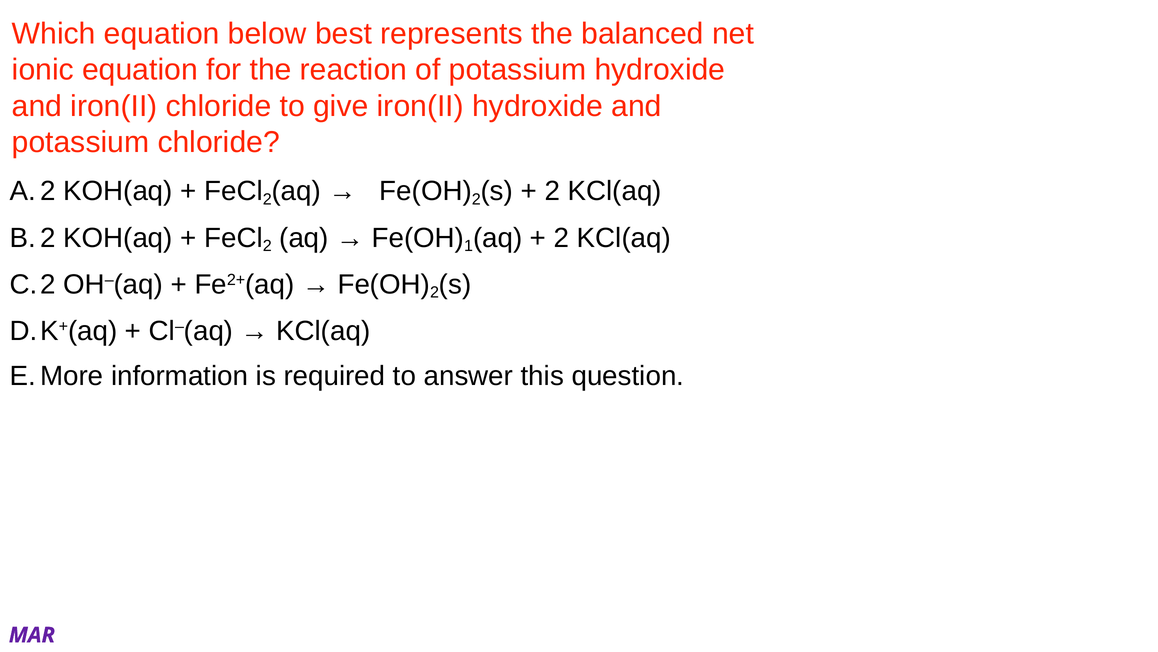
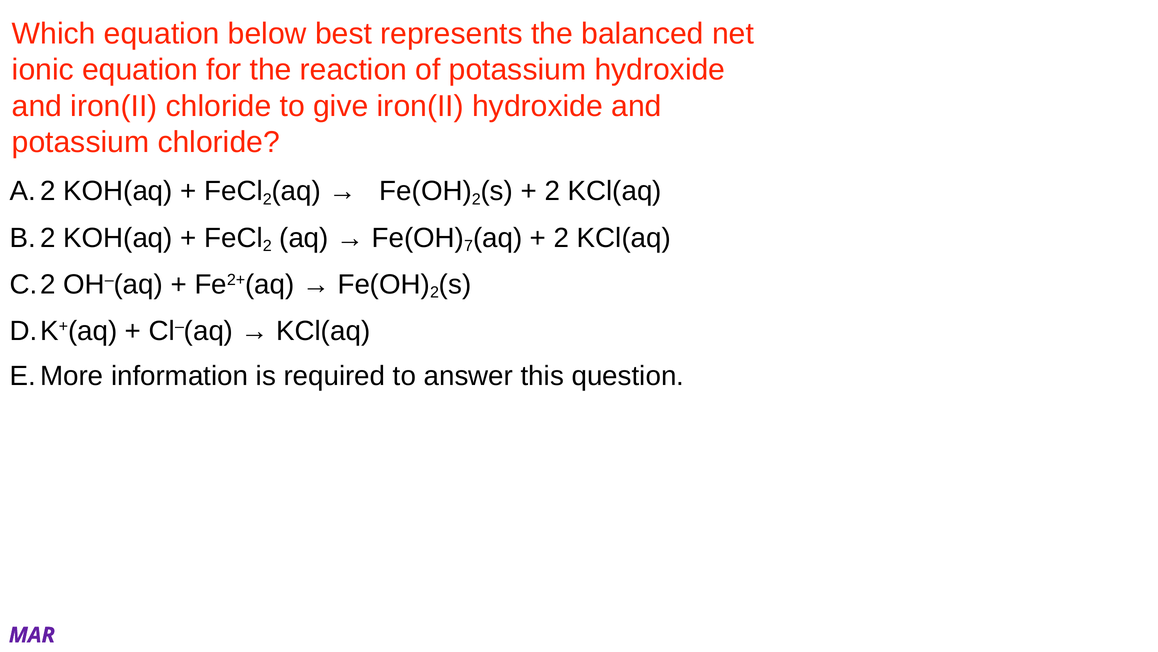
1: 1 -> 7
